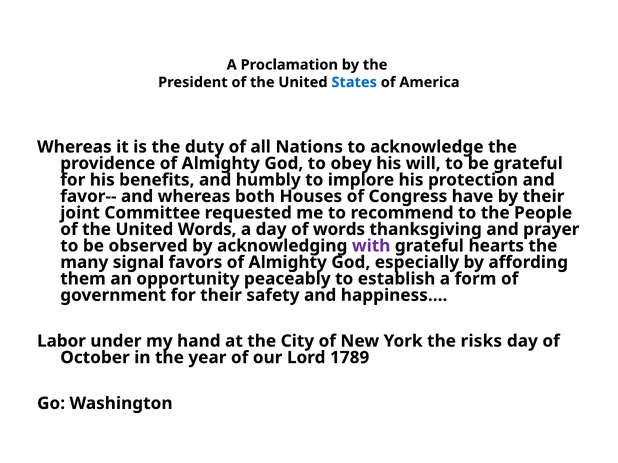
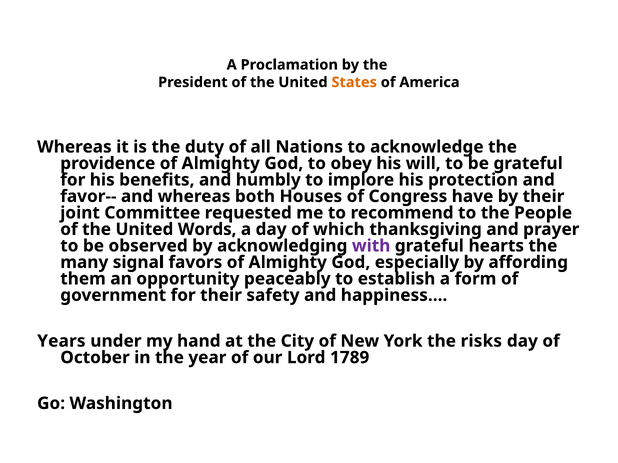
States colour: blue -> orange
of words: words -> which
Labor: Labor -> Years
